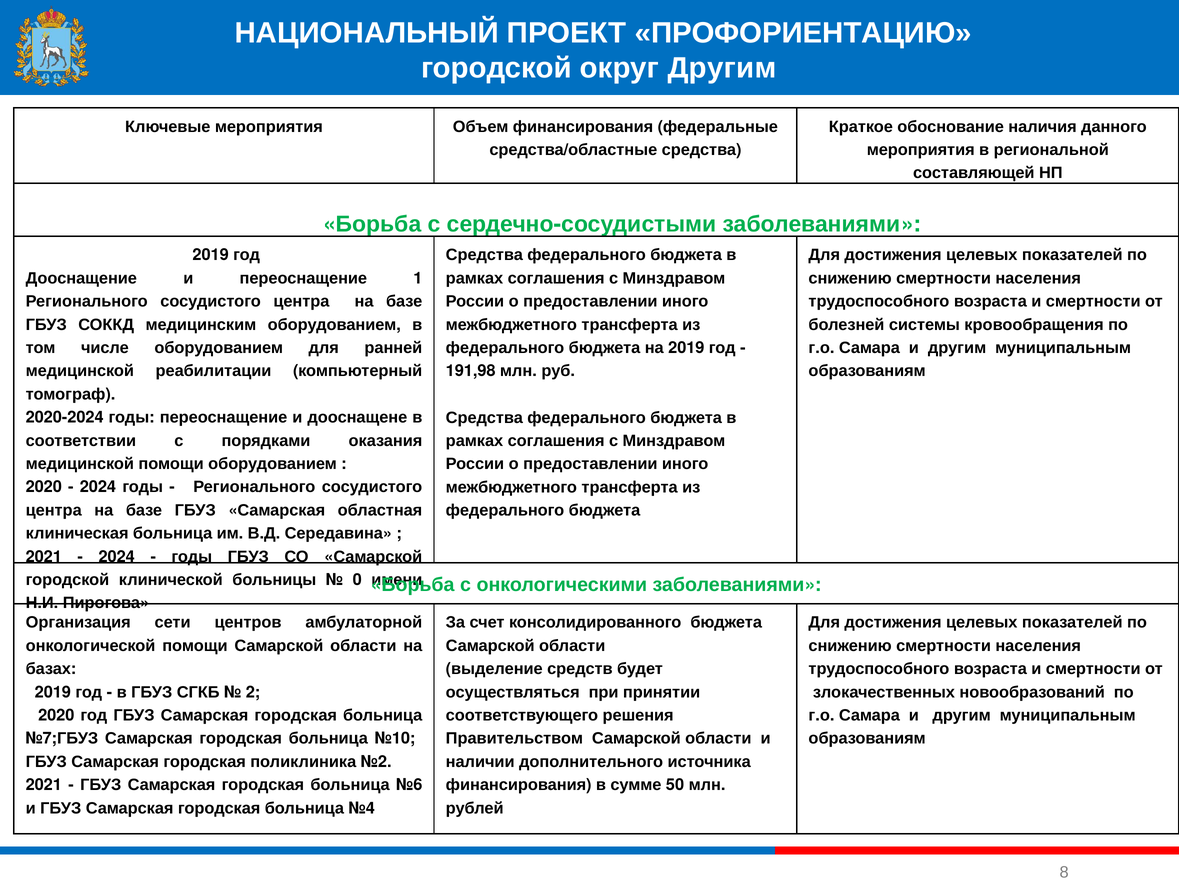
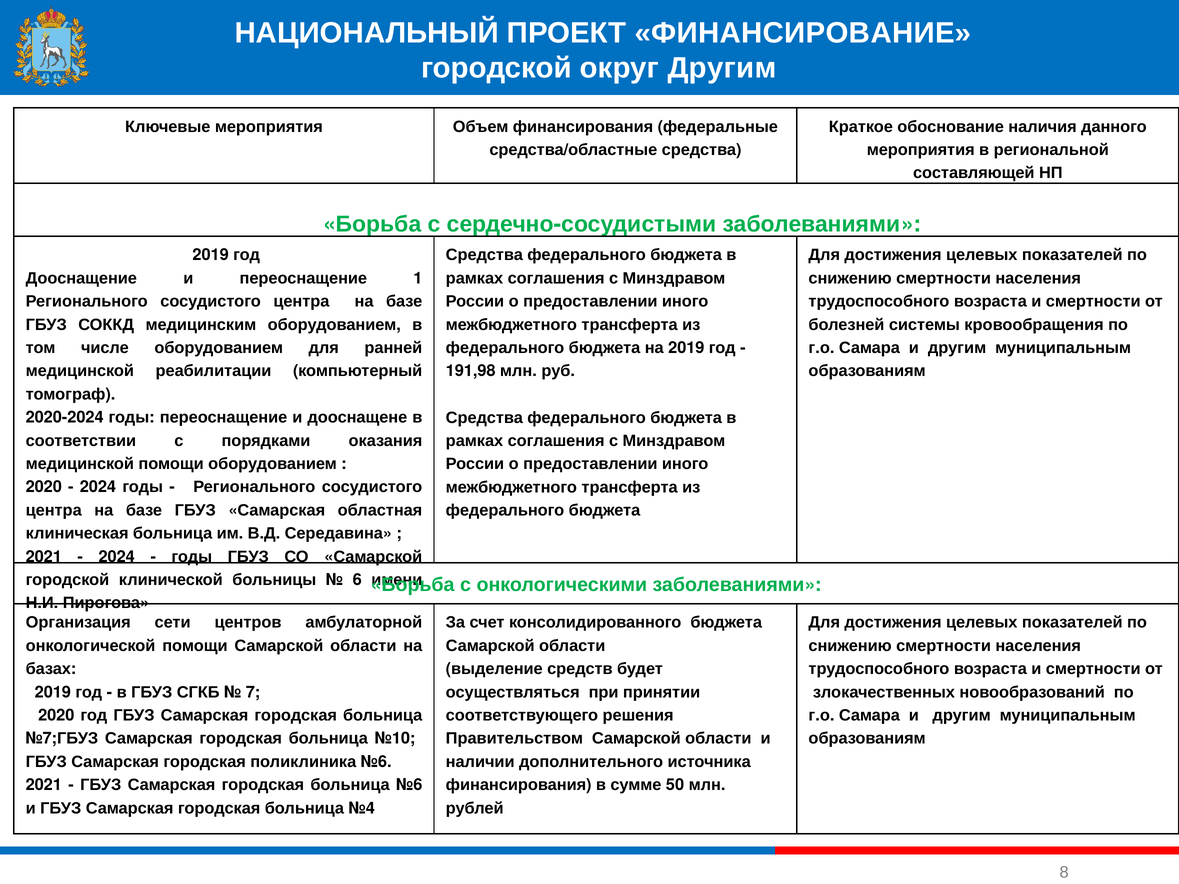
ПРОФОРИЕНТАЦИЮ: ПРОФОРИЕНТАЦИЮ -> ФИНАНСИРОВАНИЕ
0: 0 -> 6
2: 2 -> 7
№2 at (376, 762): №2 -> №6
